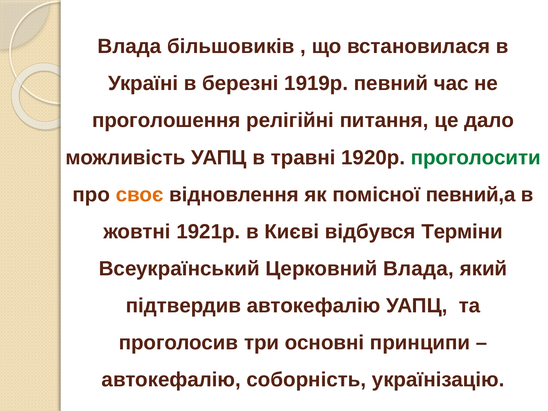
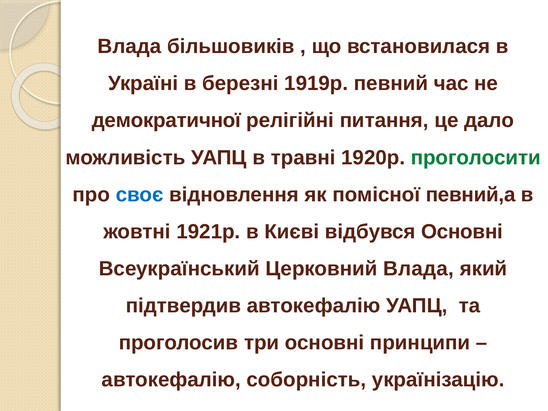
проголошення: проголошення -> демократичної
своє colour: orange -> blue
відбувся Терміни: Терміни -> Основні
